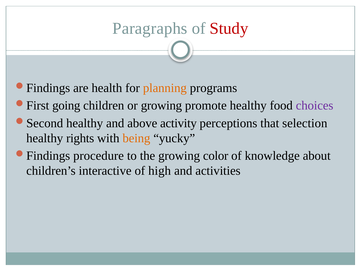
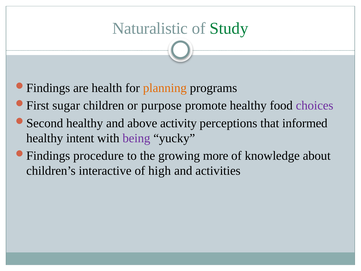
Paragraphs: Paragraphs -> Naturalistic
Study colour: red -> green
going: going -> sugar
or growing: growing -> purpose
selection: selection -> informed
rights: rights -> intent
being colour: orange -> purple
color: color -> more
